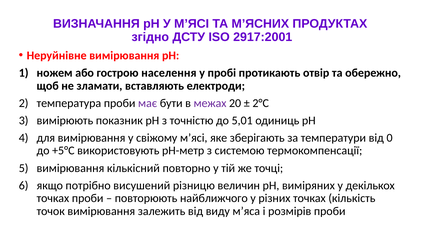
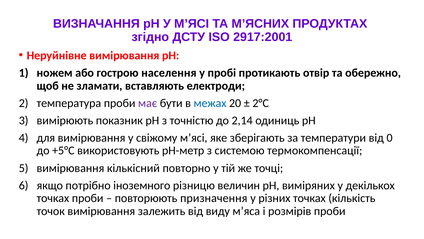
межах colour: purple -> blue
5,01: 5,01 -> 2,14
висушений: висушений -> іноземного
найближчого: найближчого -> призначення
